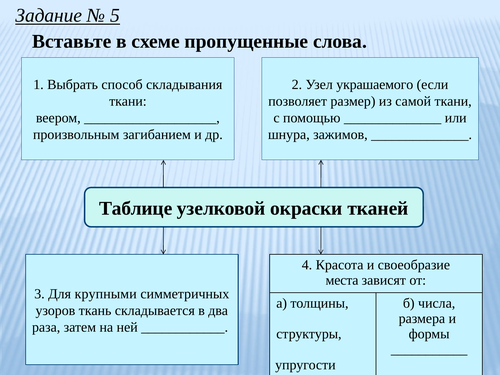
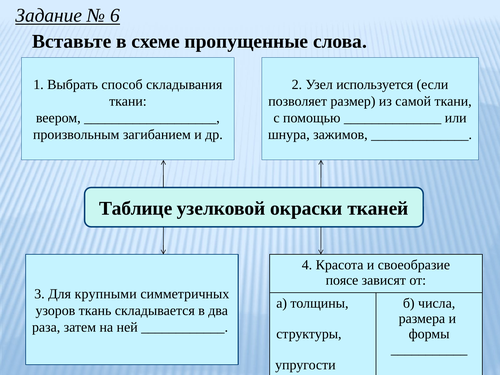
5: 5 -> 6
украшаемого: украшаемого -> используется
места: места -> поясе
